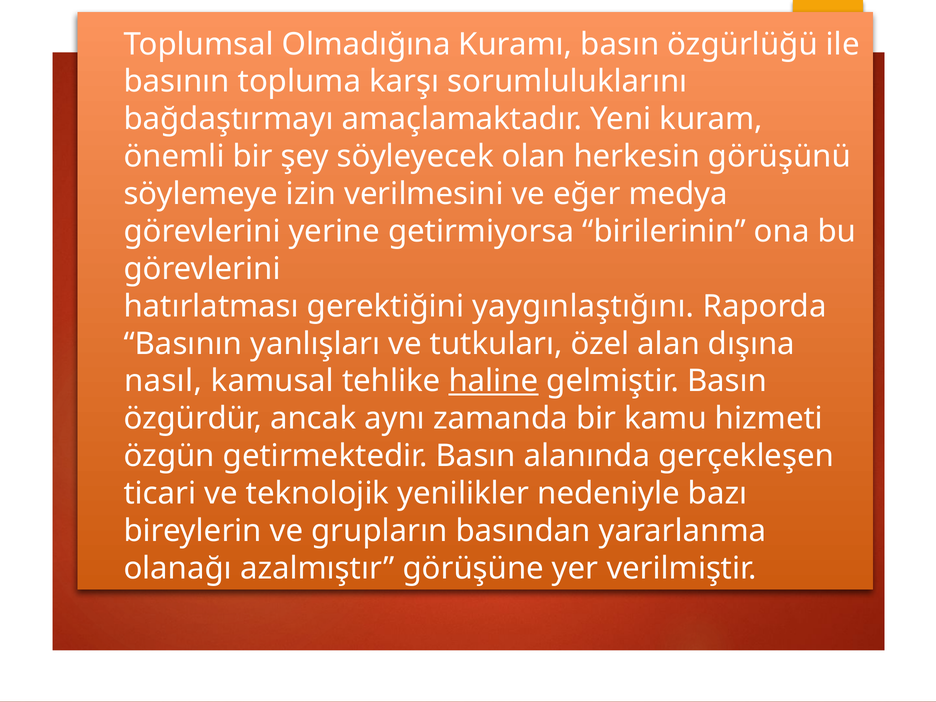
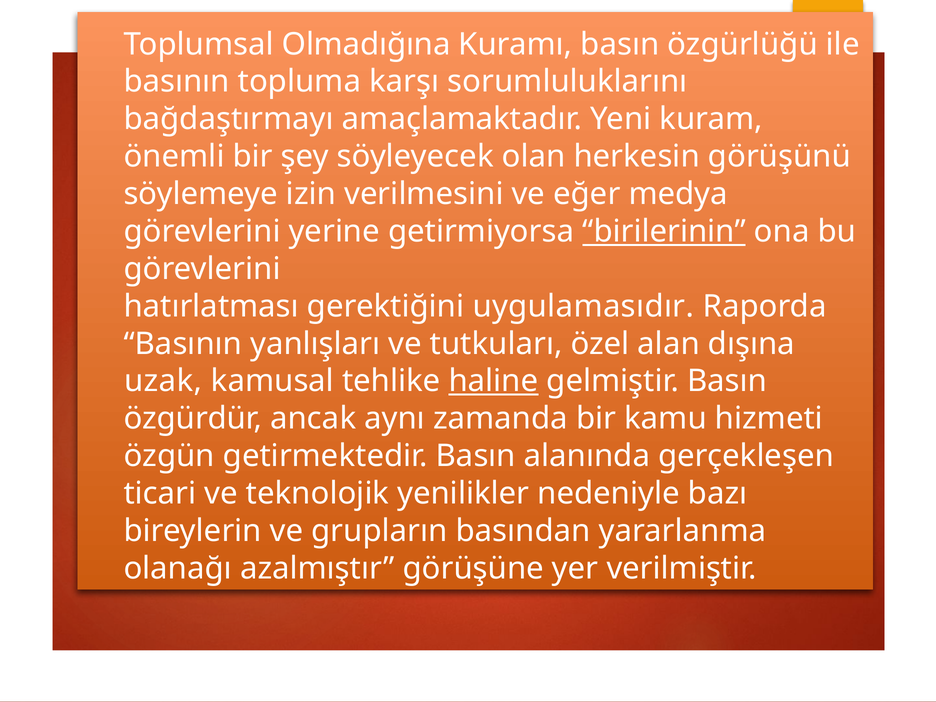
birilerinin underline: none -> present
yaygınlaştığını: yaygınlaştığını -> uygulamasıdır
nasıl: nasıl -> uzak
